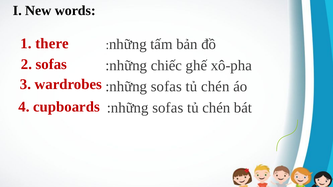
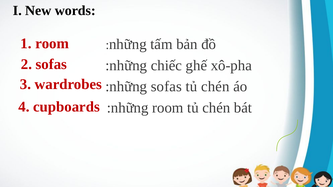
1 there: there -> room
sofas at (168, 108): sofas -> room
